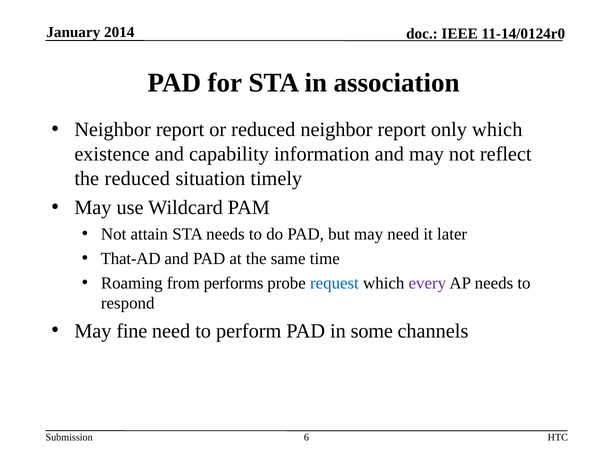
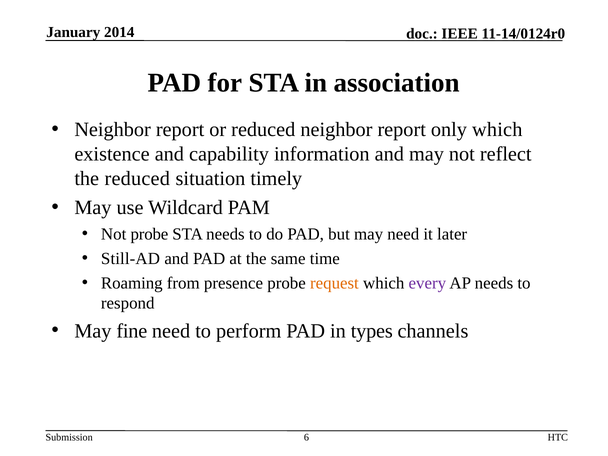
Not attain: attain -> probe
That-AD: That-AD -> Still-AD
performs: performs -> presence
request colour: blue -> orange
some: some -> types
